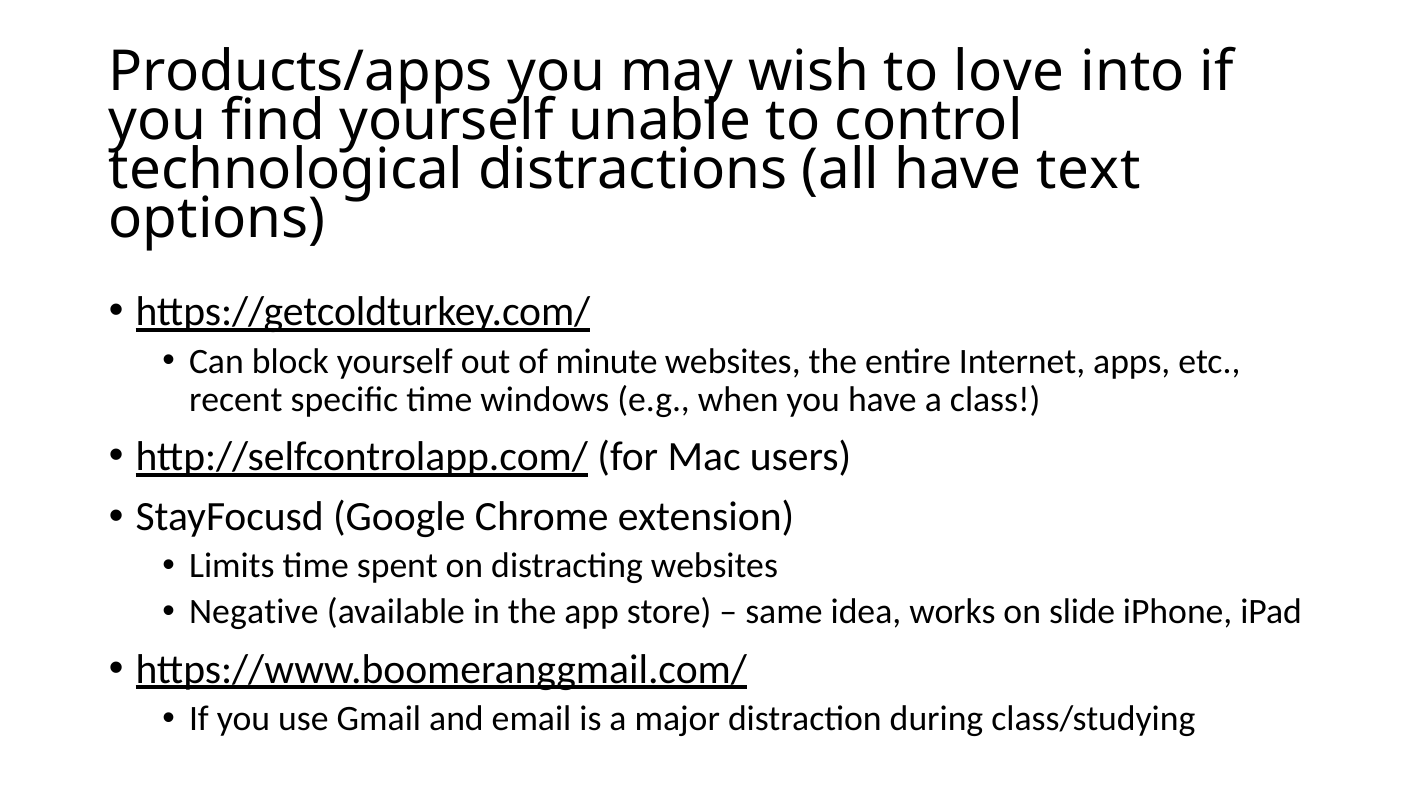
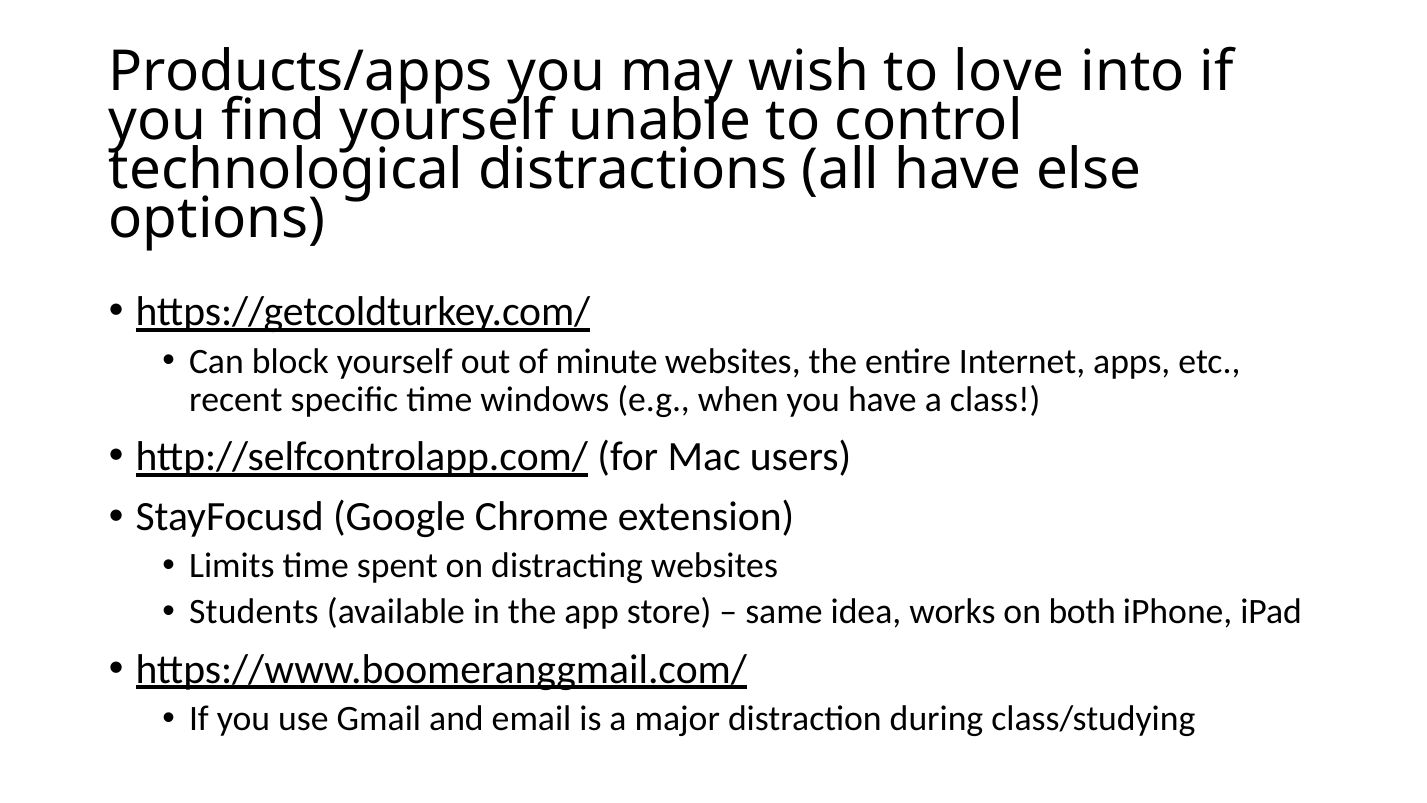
text: text -> else
Negative: Negative -> Students
slide: slide -> both
